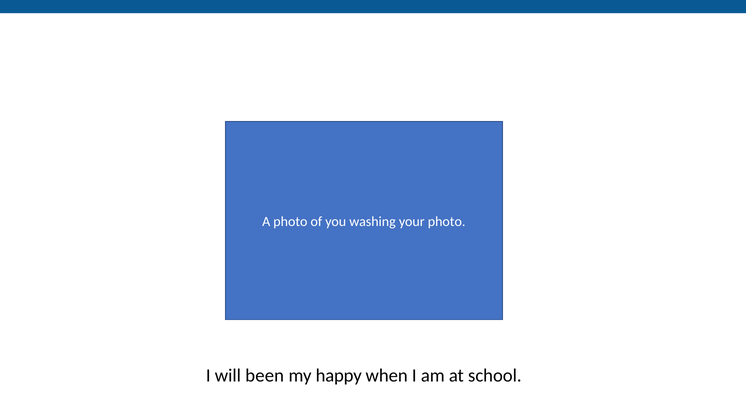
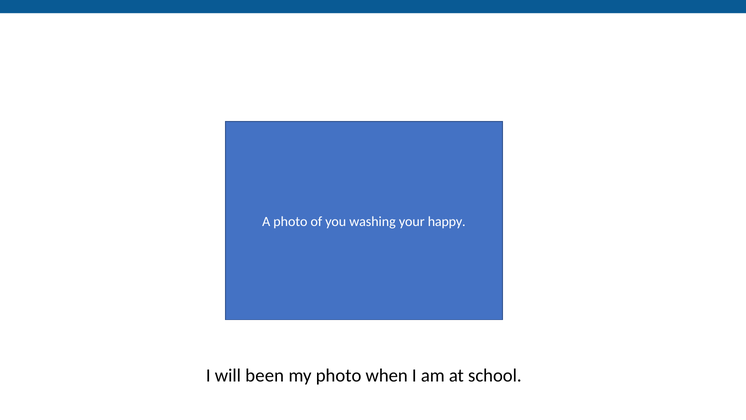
your photo: photo -> happy
my happy: happy -> photo
